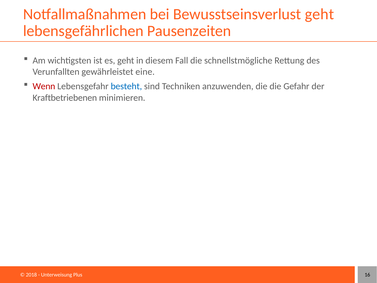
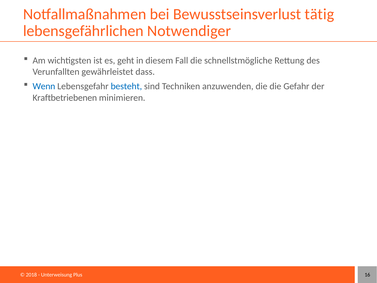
Bewusstseinsverlust geht: geht -> tätig
Pausenzeiten: Pausenzeiten -> Notwendiger
eine: eine -> dass
Wenn colour: red -> blue
